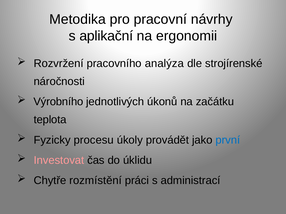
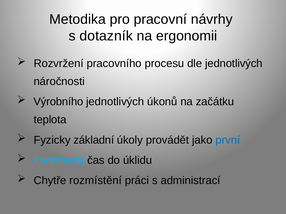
aplikační: aplikační -> dotazník
analýza: analýza -> procesu
dle strojírenské: strojírenské -> jednotlivých
procesu: procesu -> základní
Investovat colour: pink -> light blue
